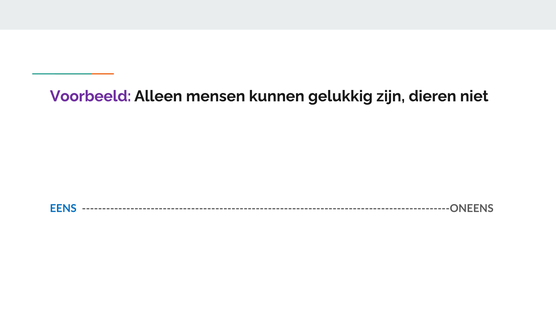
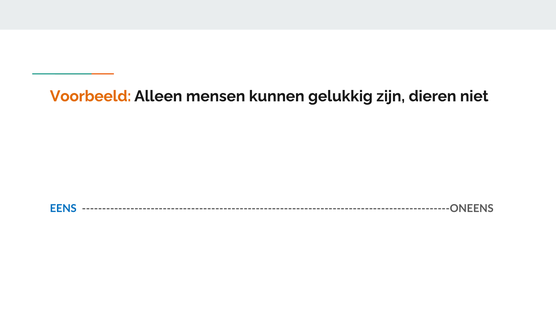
Voorbeeld colour: purple -> orange
